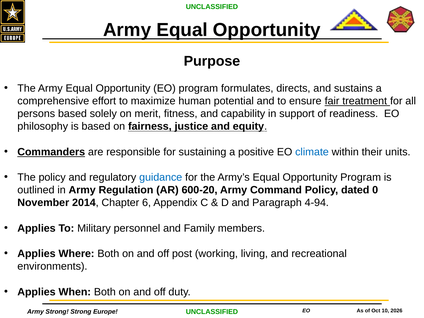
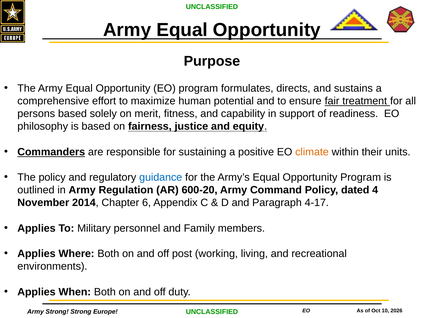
climate colour: blue -> orange
0: 0 -> 4
4-94: 4-94 -> 4-17
